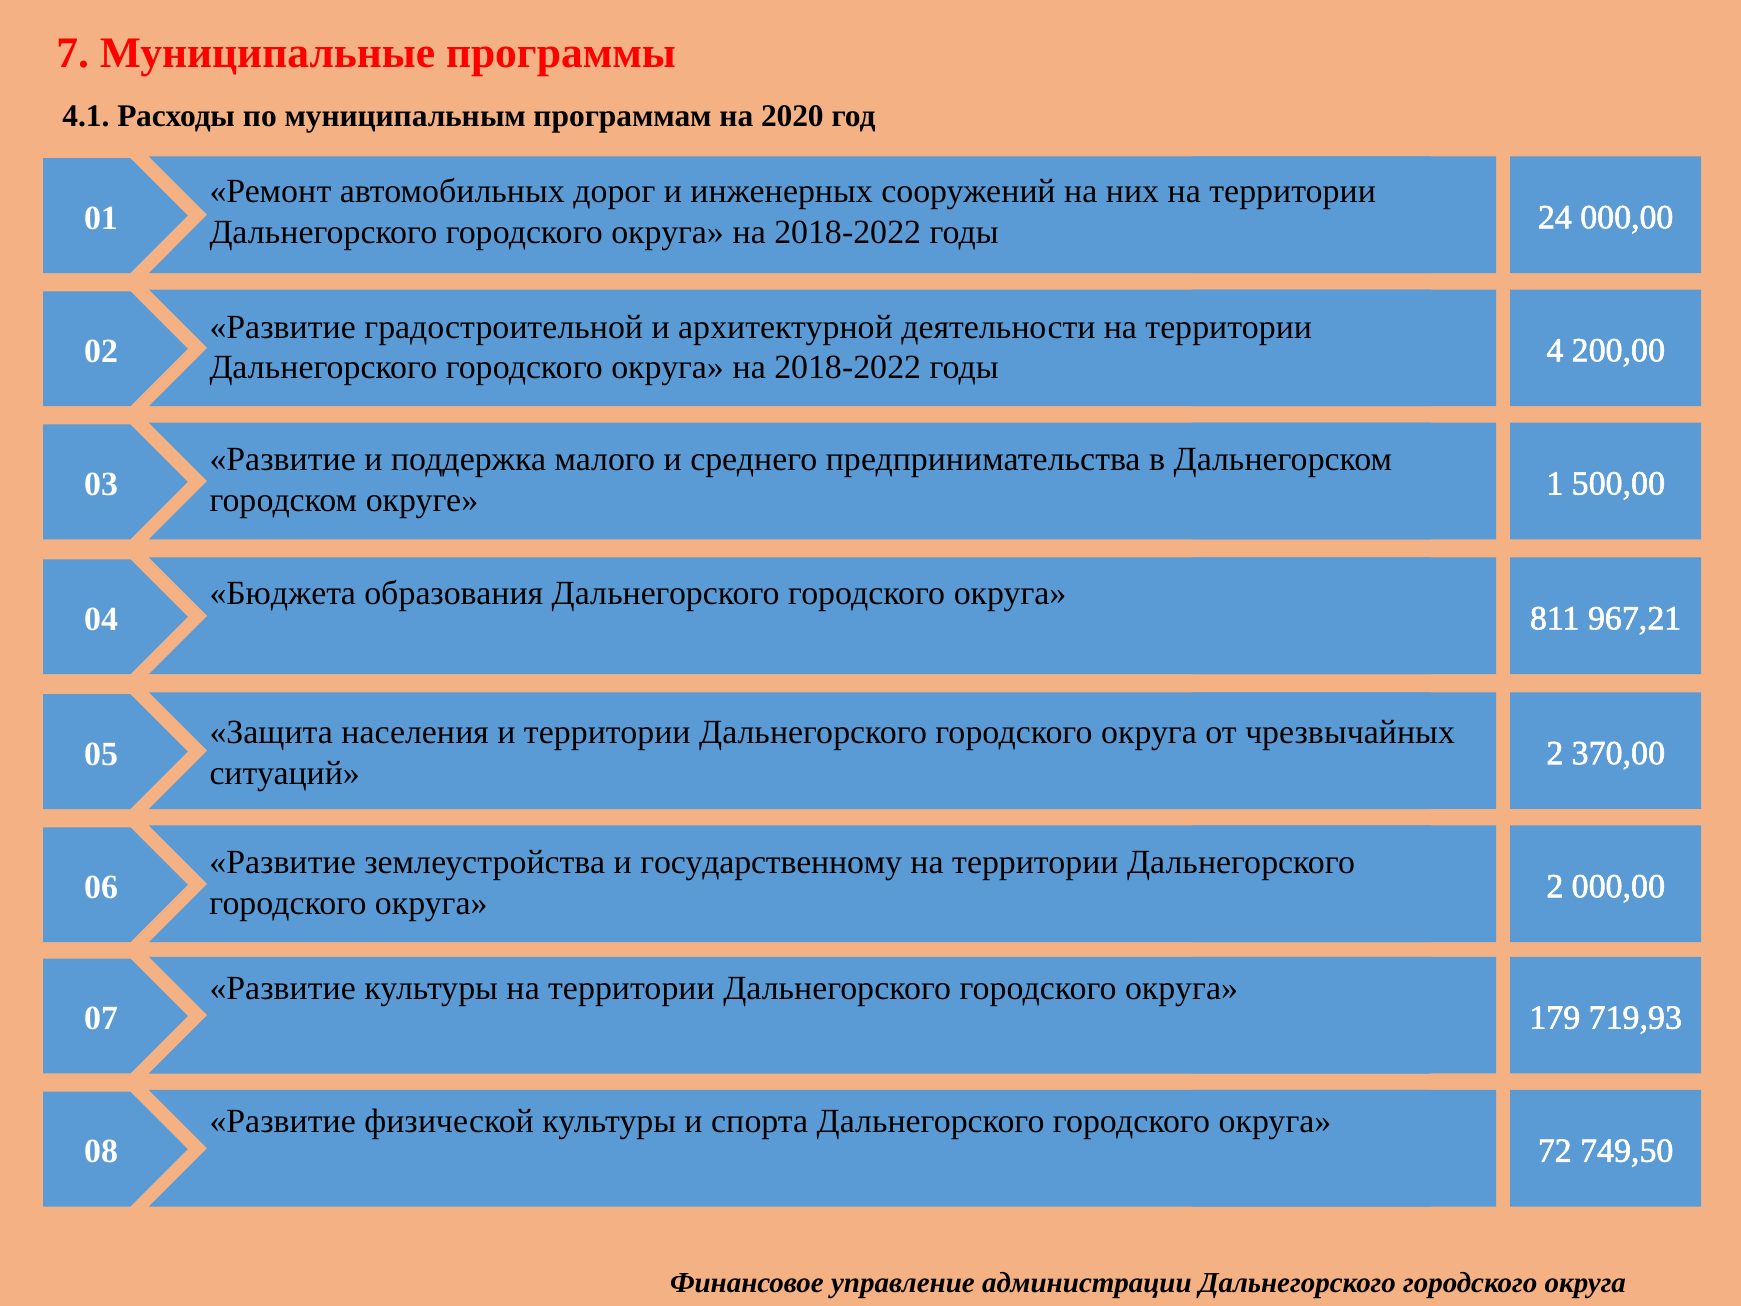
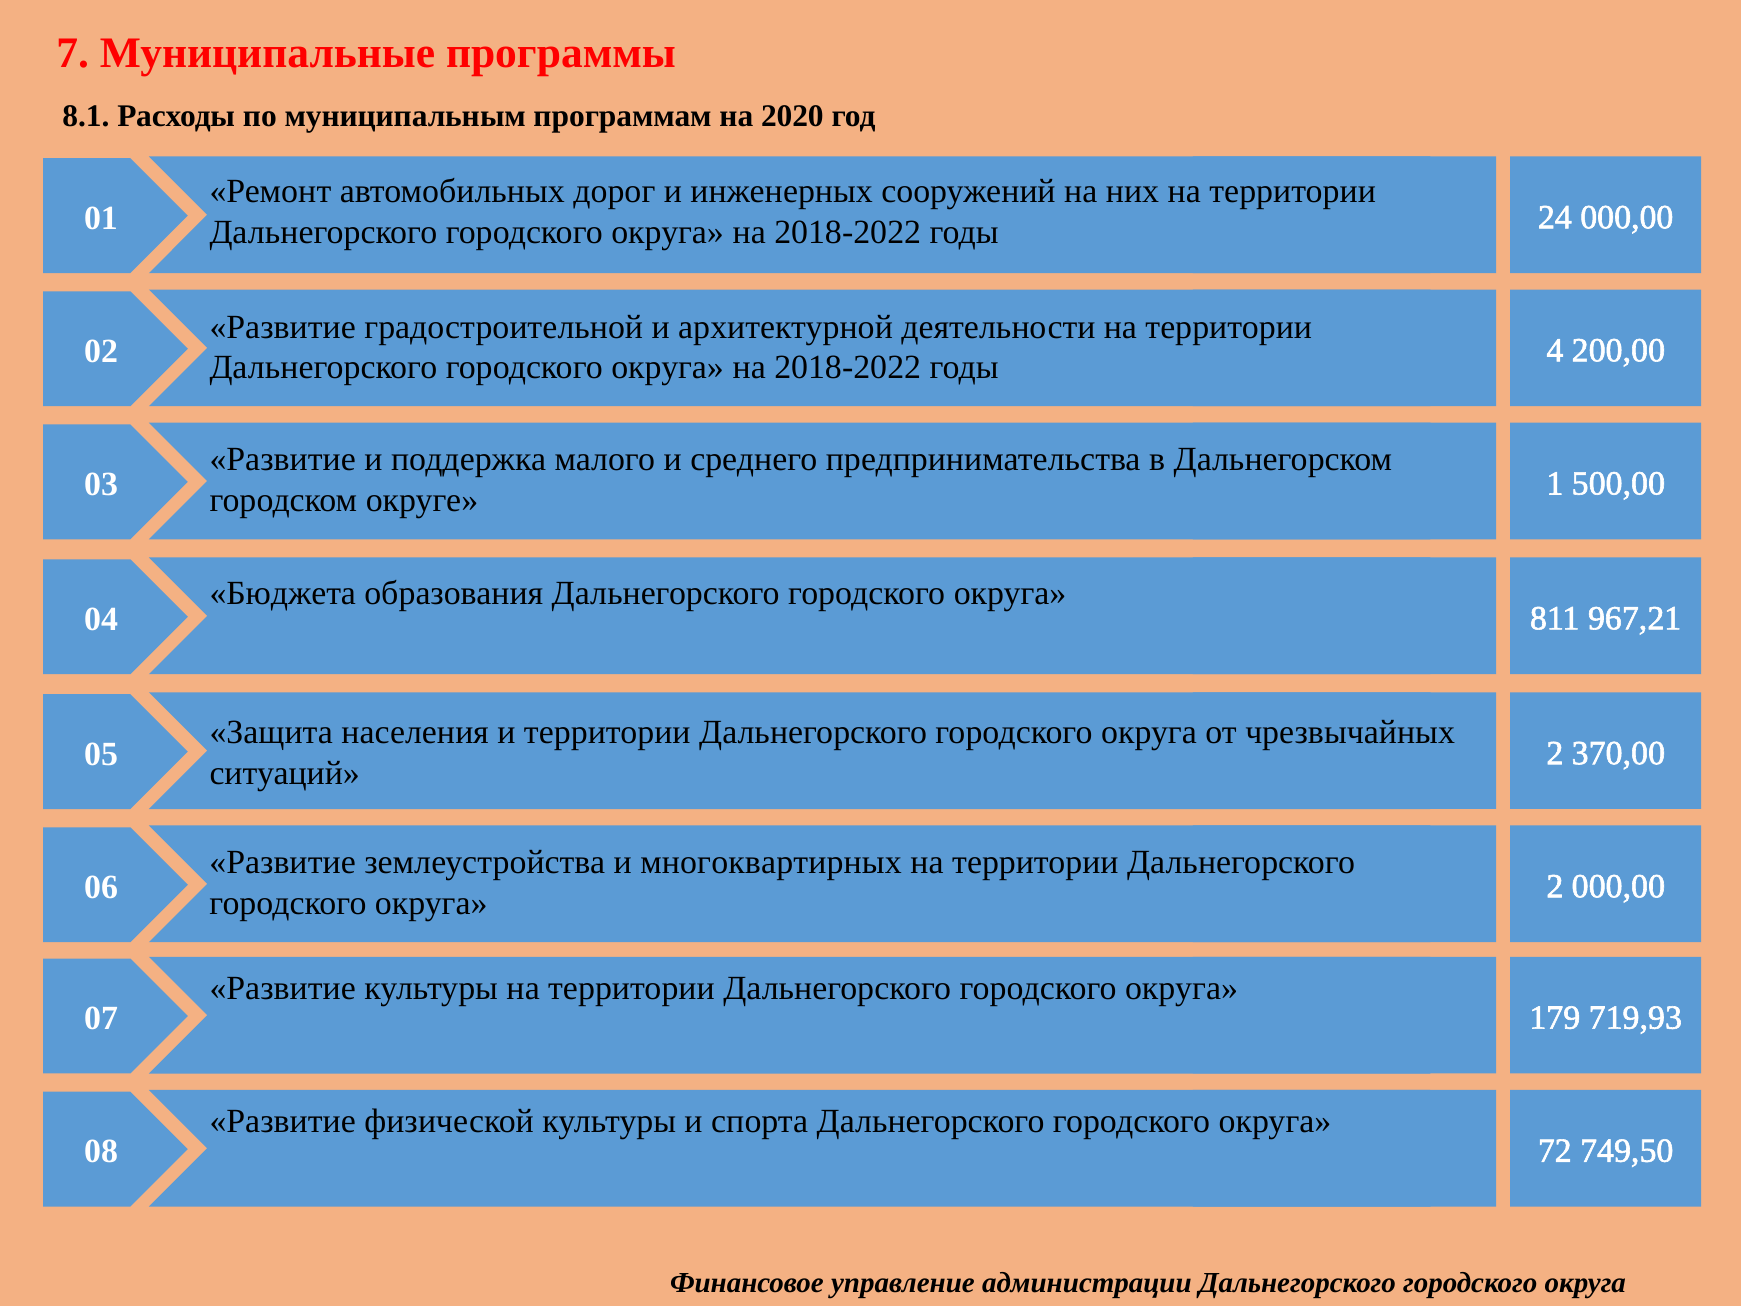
4.1: 4.1 -> 8.1
государственному: государственному -> многоквартирных
